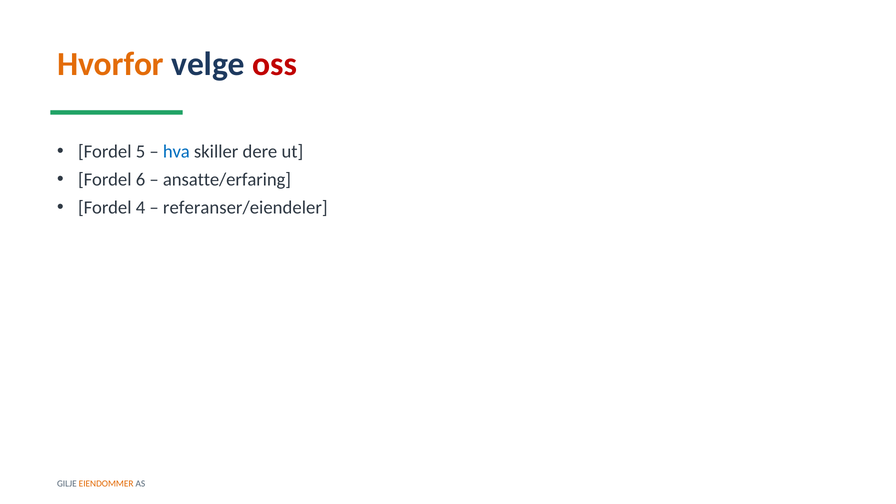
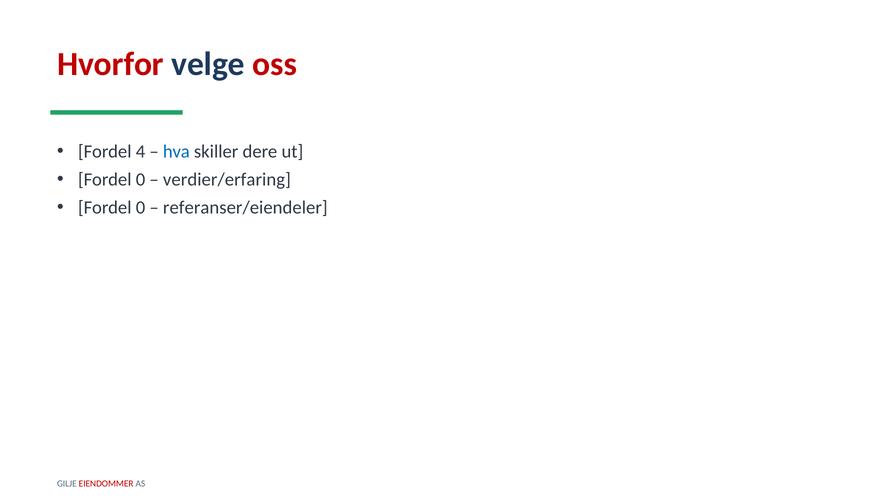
Hvorfor colour: orange -> red
5: 5 -> 4
6 at (141, 180): 6 -> 0
ansatte/erfaring: ansatte/erfaring -> verdier/erfaring
4 at (141, 208): 4 -> 0
EIENDOMMER colour: orange -> red
